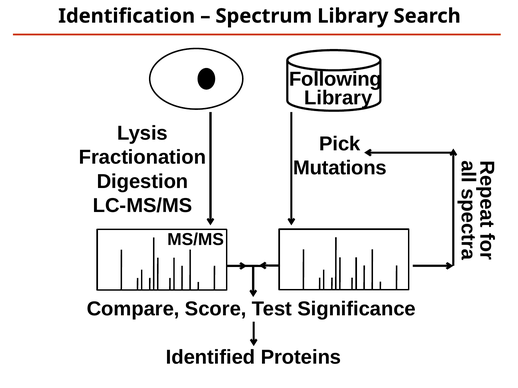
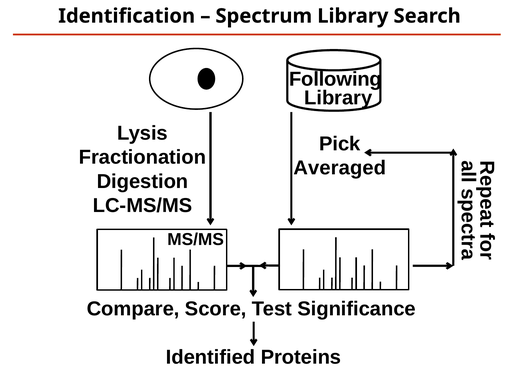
Mutations: Mutations -> Averaged
